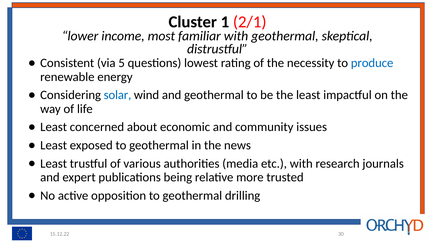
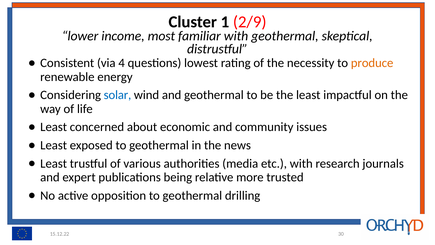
2/1: 2/1 -> 2/9
5: 5 -> 4
produce colour: blue -> orange
